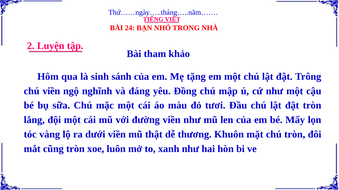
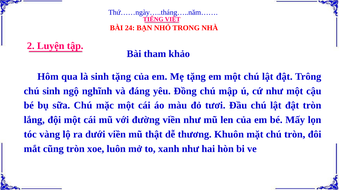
sinh sánh: sánh -> tặng
chú viền: viền -> sinh
